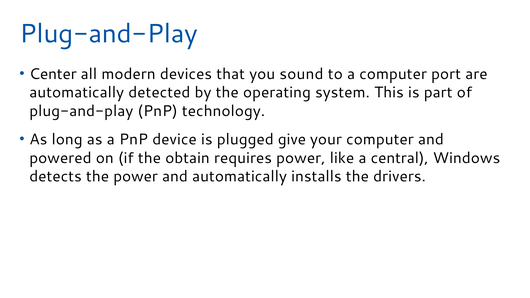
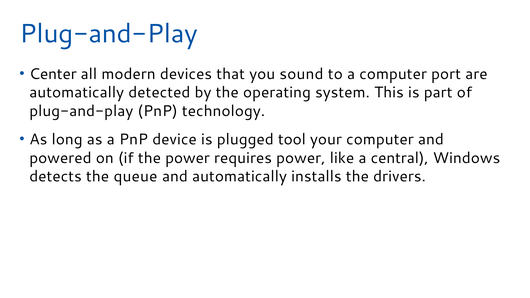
give: give -> tool
the obtain: obtain -> power
the power: power -> queue
